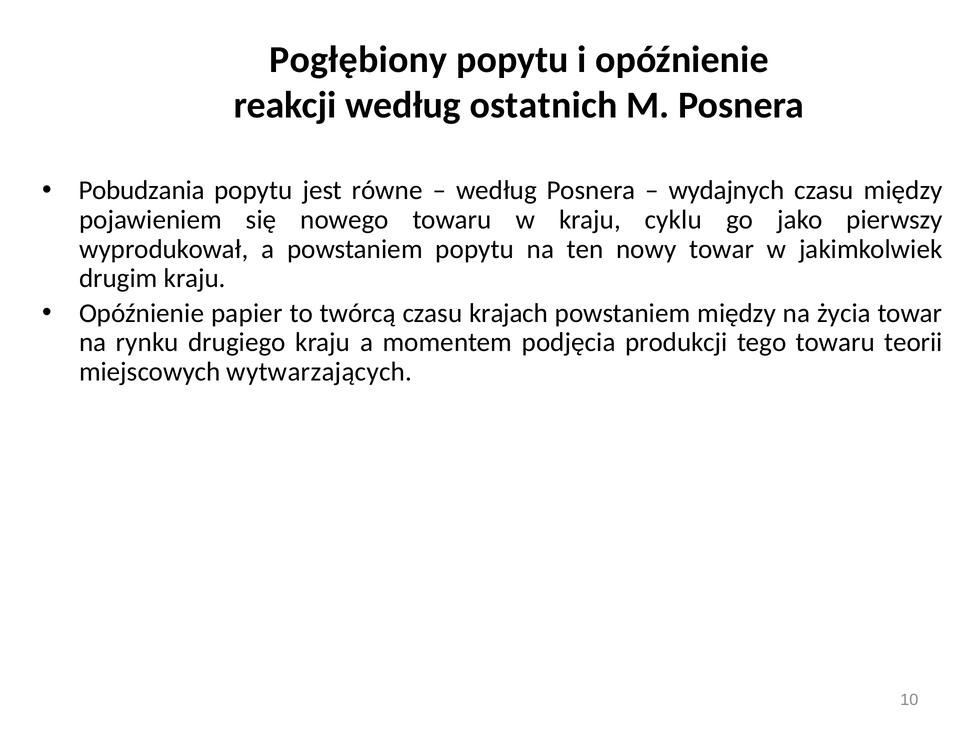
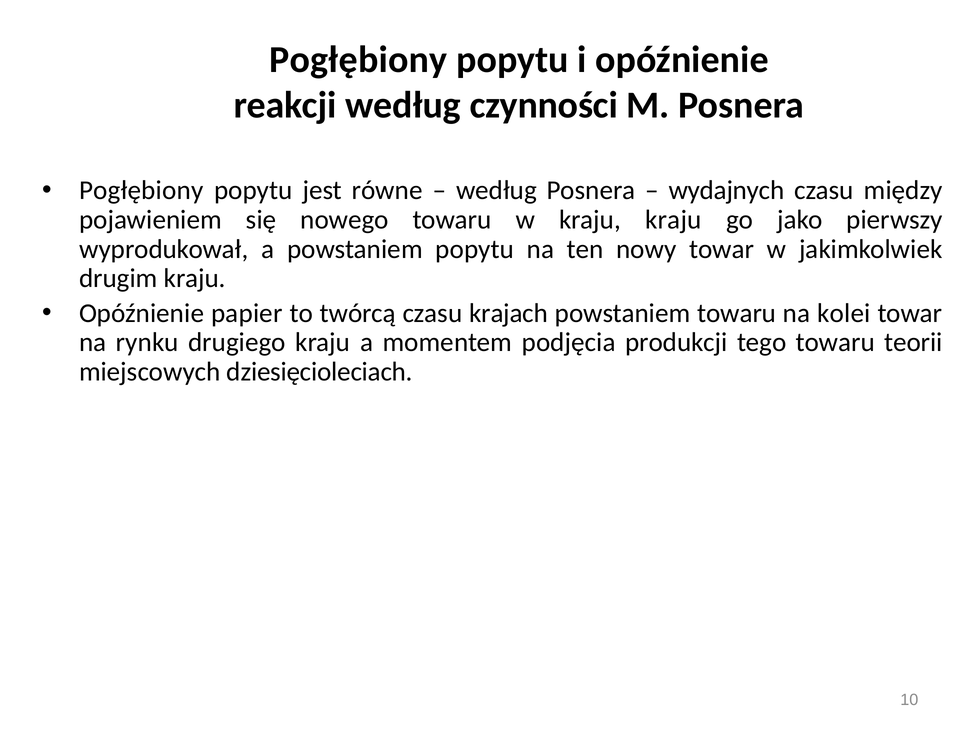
ostatnich: ostatnich -> czynności
Pobudzania at (142, 190): Pobudzania -> Pogłębiony
kraju cyklu: cyklu -> kraju
powstaniem między: między -> towaru
życia: życia -> kolei
wytwarzających: wytwarzających -> dziesięcioleciach
